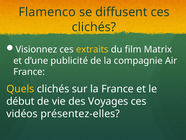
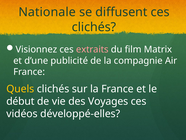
Flamenco: Flamenco -> Nationale
extraits colour: yellow -> pink
présentez-elles: présentez-elles -> développé-elles
